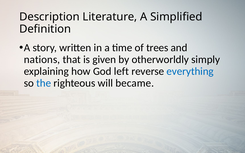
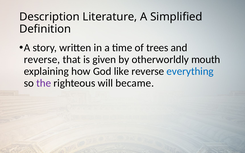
nations at (42, 60): nations -> reverse
simply: simply -> mouth
left: left -> like
the colour: blue -> purple
